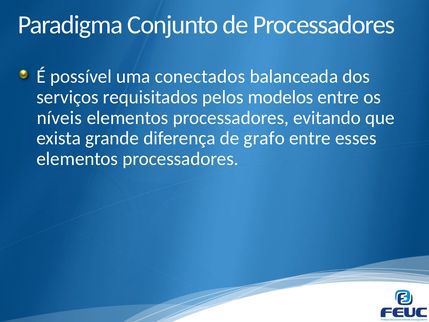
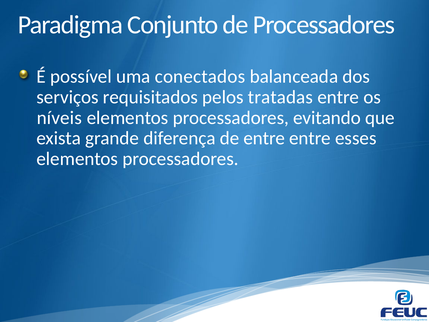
modelos: modelos -> tratadas
de grafo: grafo -> entre
